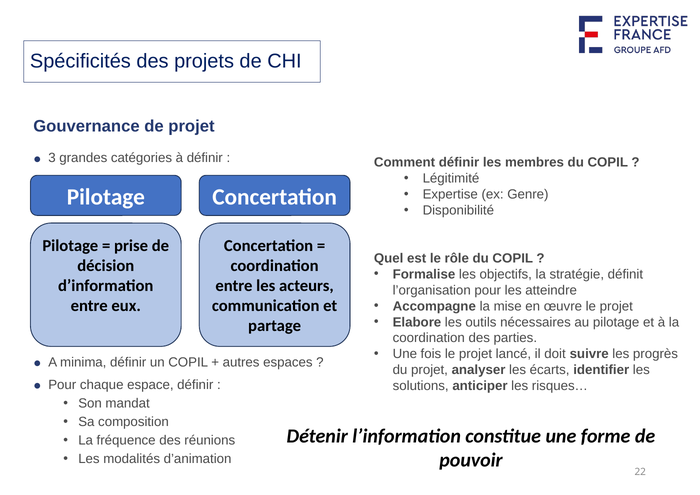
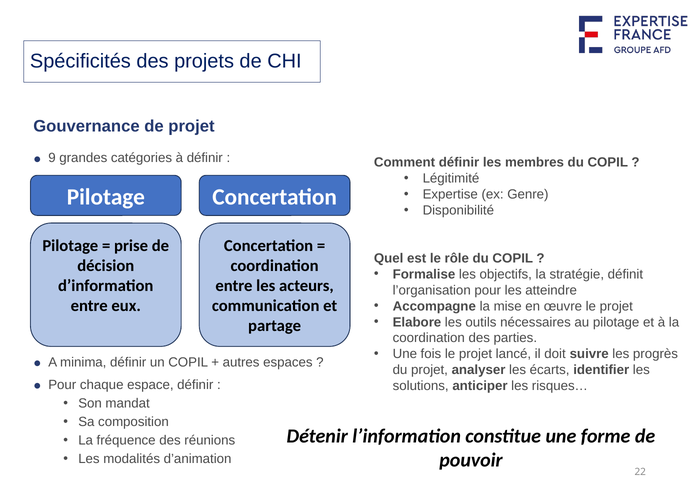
3: 3 -> 9
